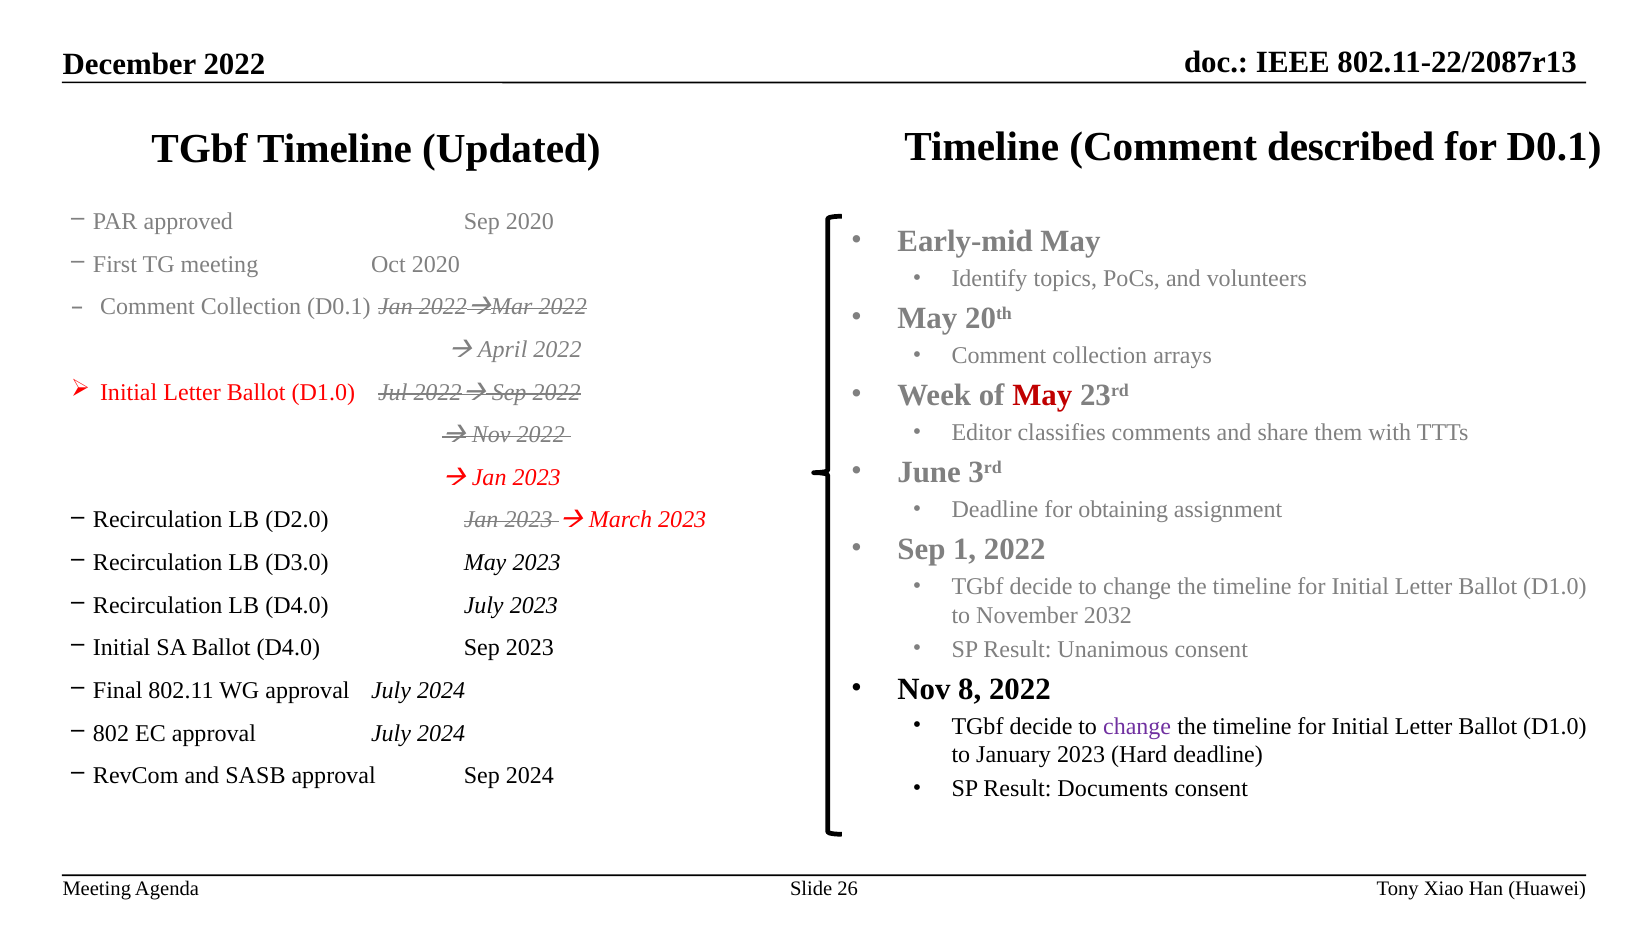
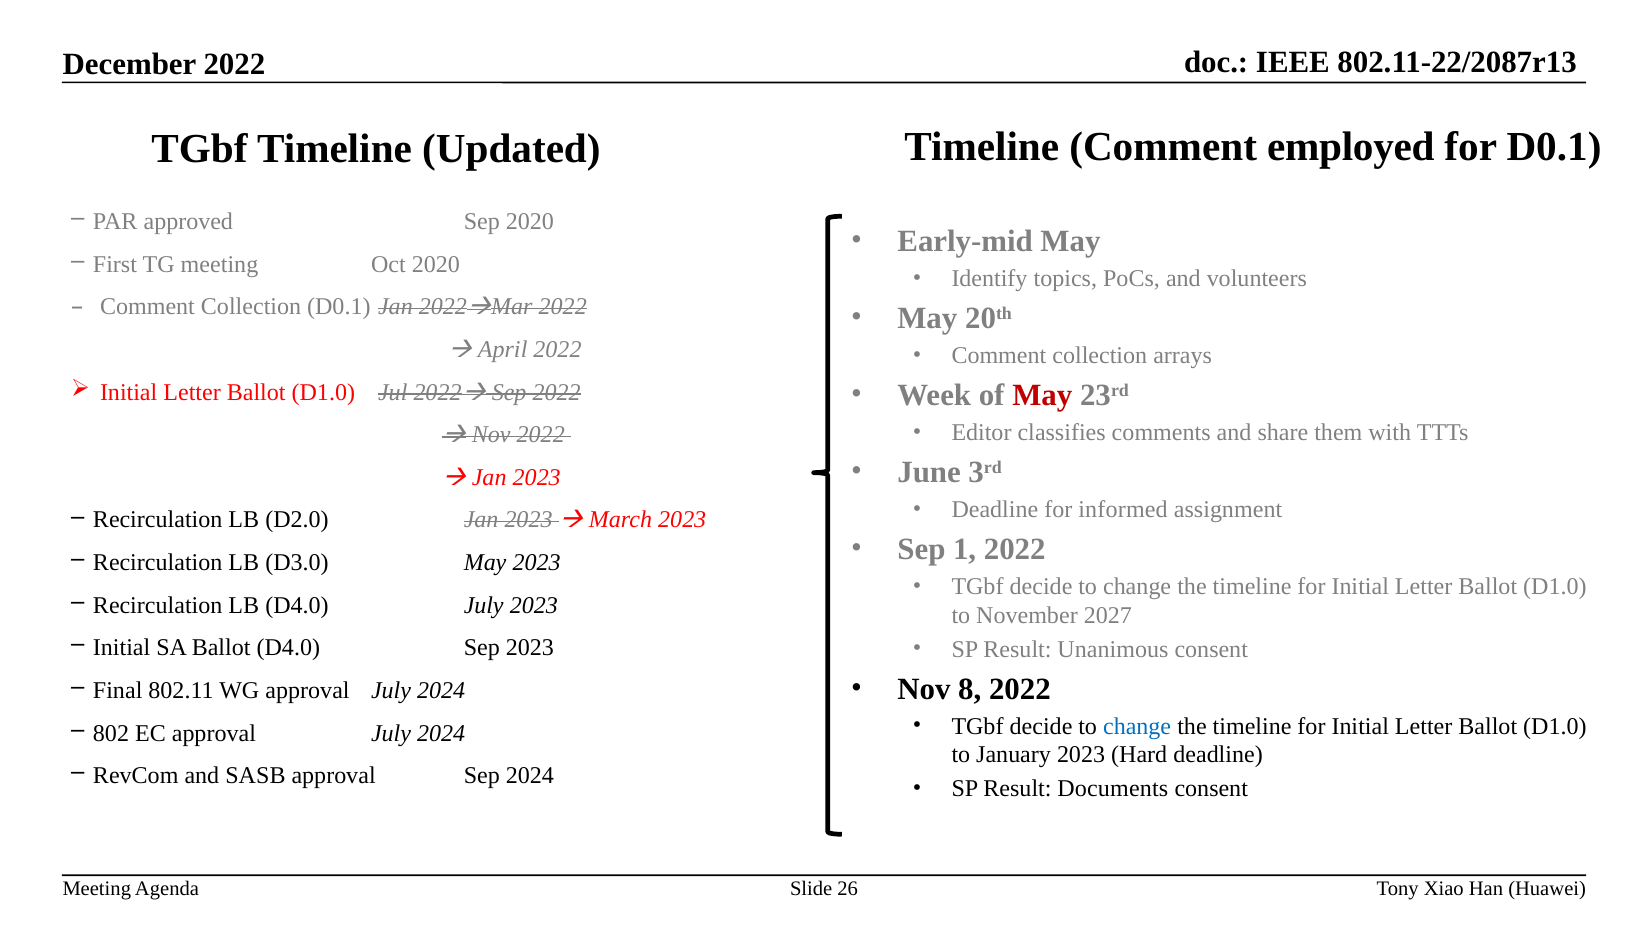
described: described -> employed
obtaining: obtaining -> informed
2032: 2032 -> 2027
change at (1137, 726) colour: purple -> blue
